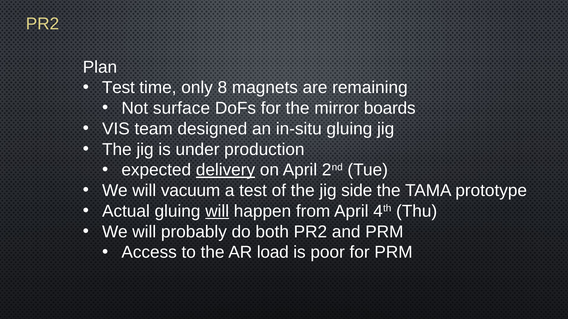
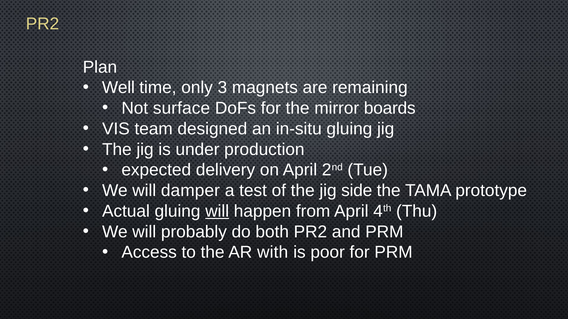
Test at (118, 88): Test -> Well
8: 8 -> 3
delivery underline: present -> none
vacuum: vacuum -> damper
load: load -> with
